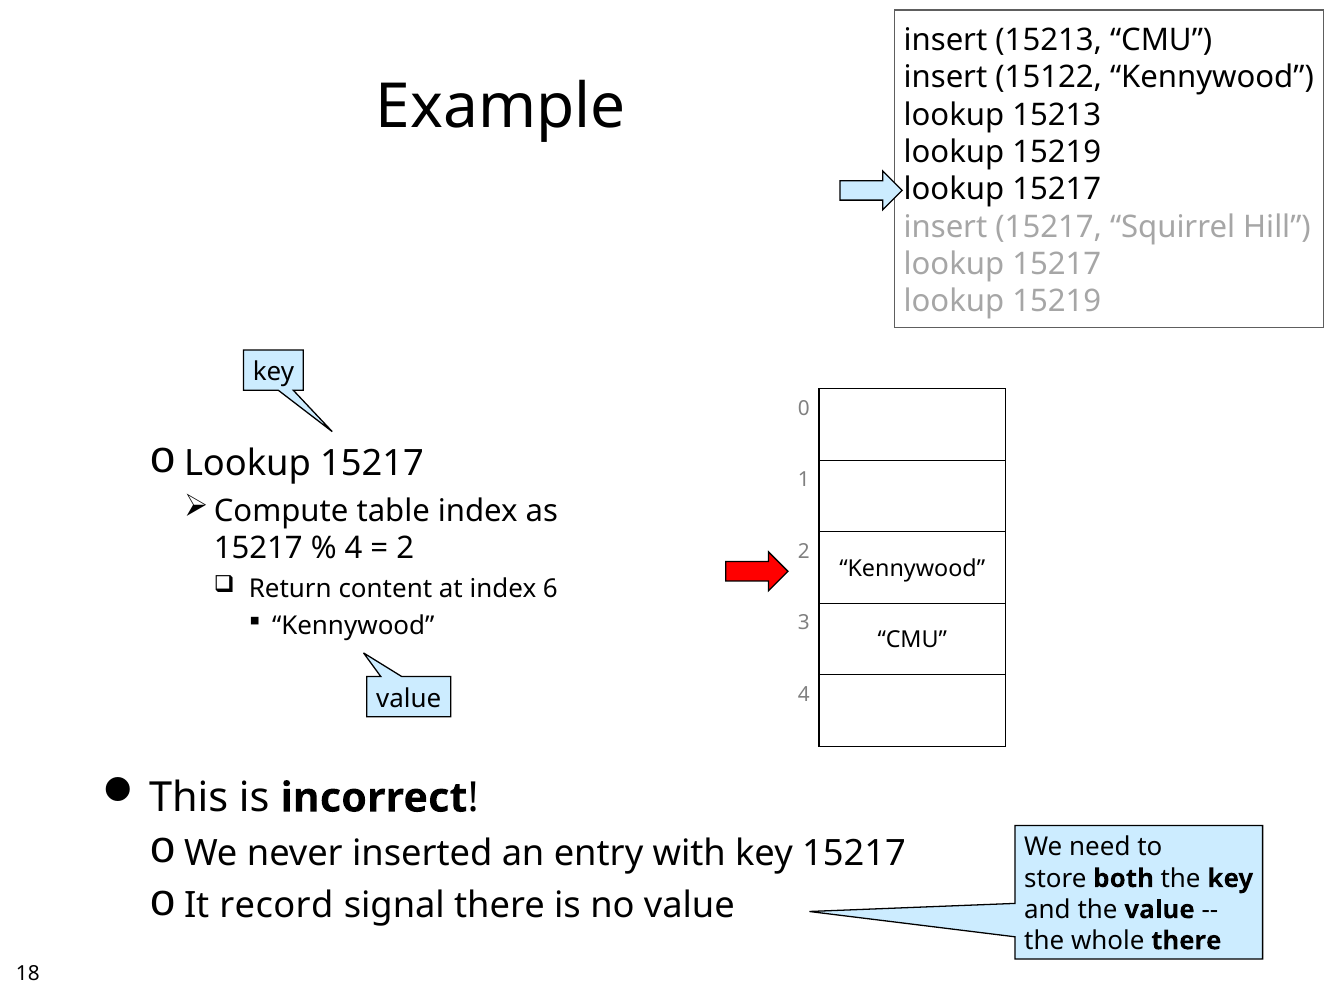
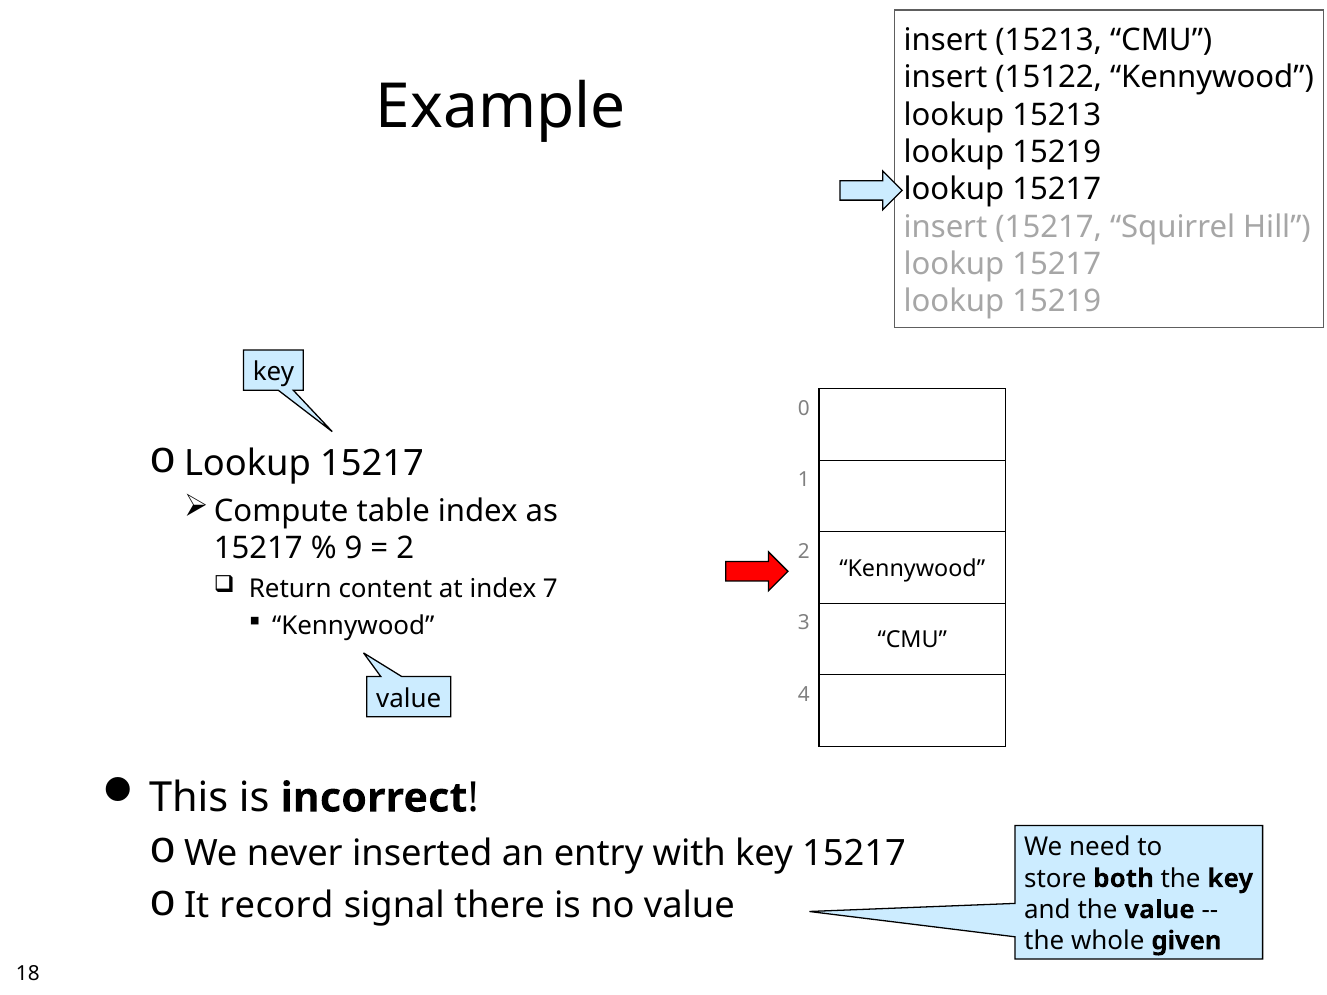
4 at (354, 549): 4 -> 9
6: 6 -> 7
whole there: there -> given
